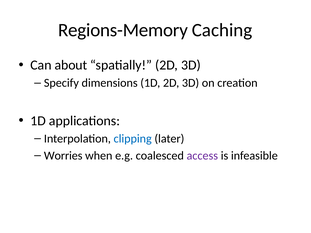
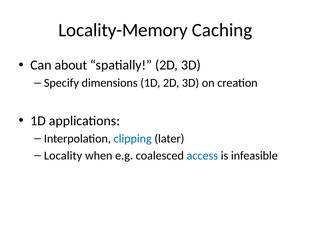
Regions-Memory: Regions-Memory -> Locality-Memory
Worries: Worries -> Locality
access colour: purple -> blue
